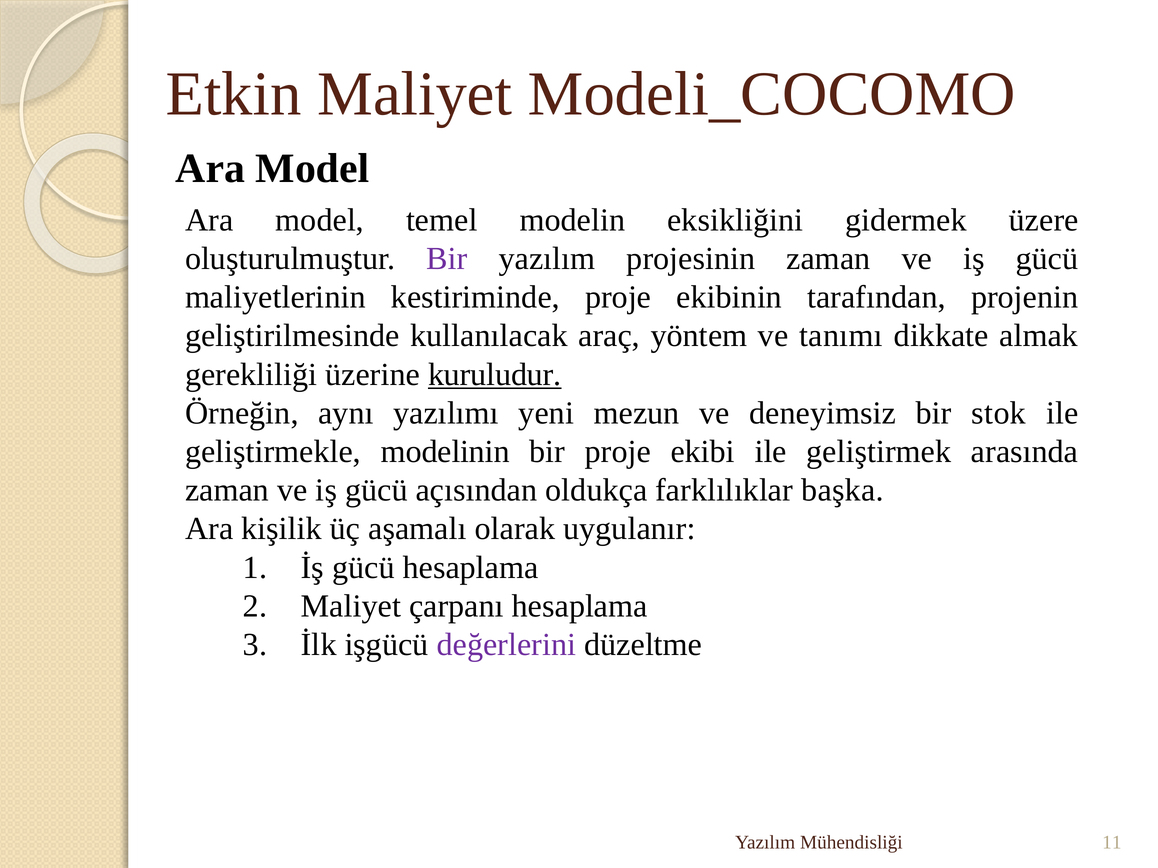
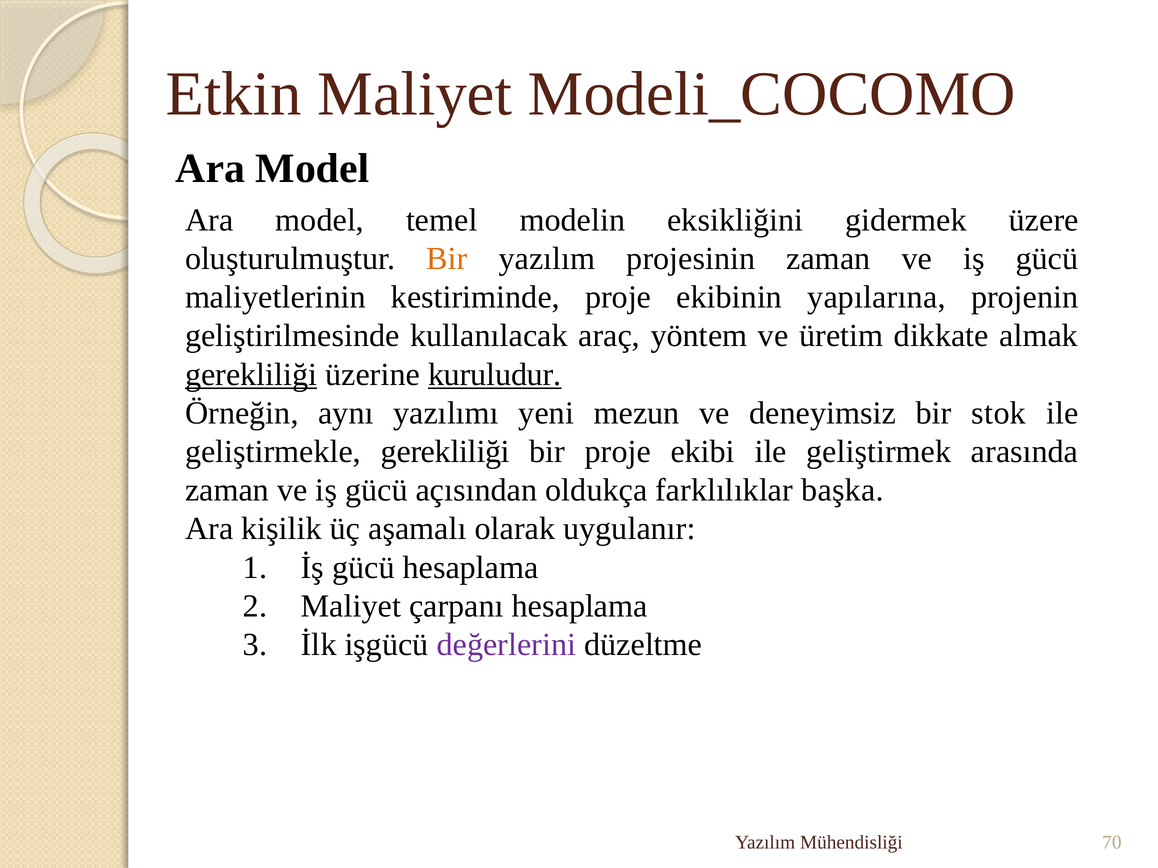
Bir at (447, 259) colour: purple -> orange
tarafından: tarafından -> yapılarına
tanımı: tanımı -> üretim
gerekliliği at (251, 375) underline: none -> present
geliştirmekle modelinin: modelinin -> gerekliliği
11: 11 -> 70
